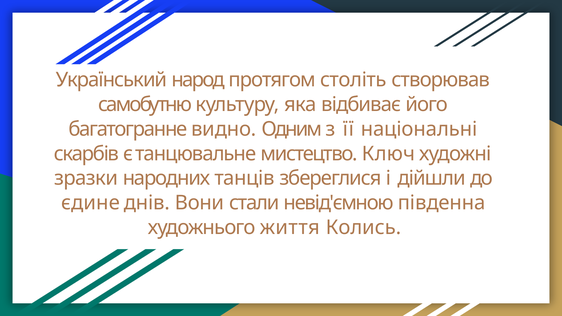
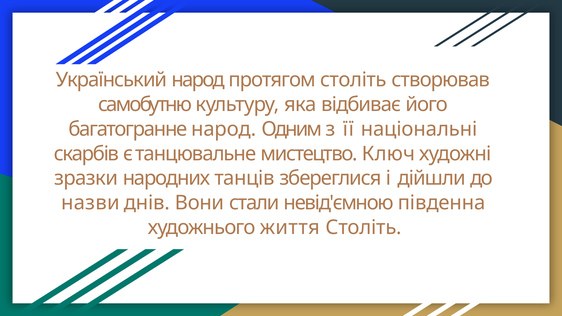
багатогранне видно: видно -> народ
єдине: єдине -> назви
життя Колись: Колись -> Століть
